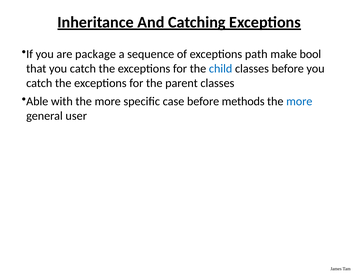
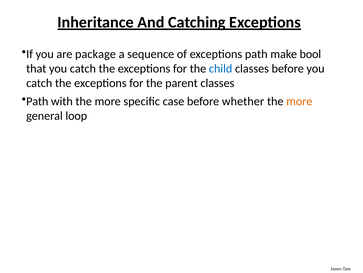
Able at (37, 101): Able -> Path
methods: methods -> whether
more at (299, 101) colour: blue -> orange
user: user -> loop
